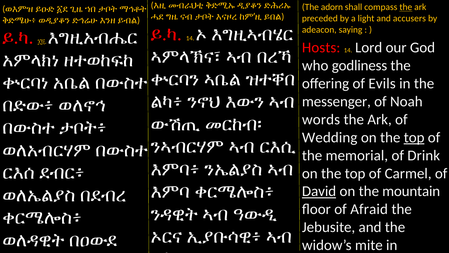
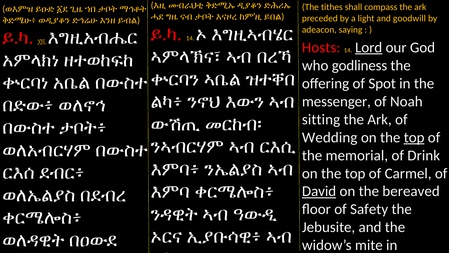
adorn: adorn -> tithes
the at (406, 7) underline: present -> none
accusers: accusers -> goodwill
Lord underline: none -> present
Evils: Evils -> Spot
words: words -> sitting
mountain: mountain -> bereaved
Afraid: Afraid -> Safety
